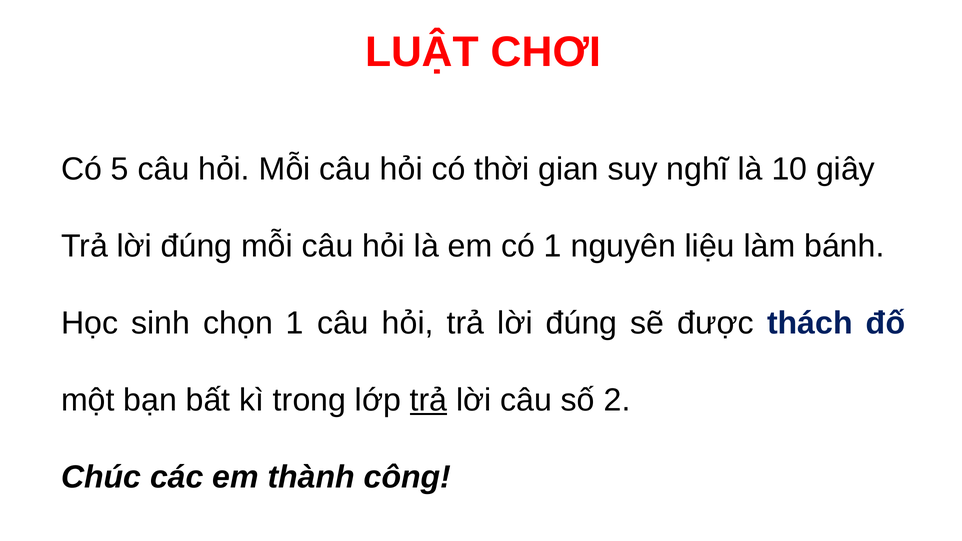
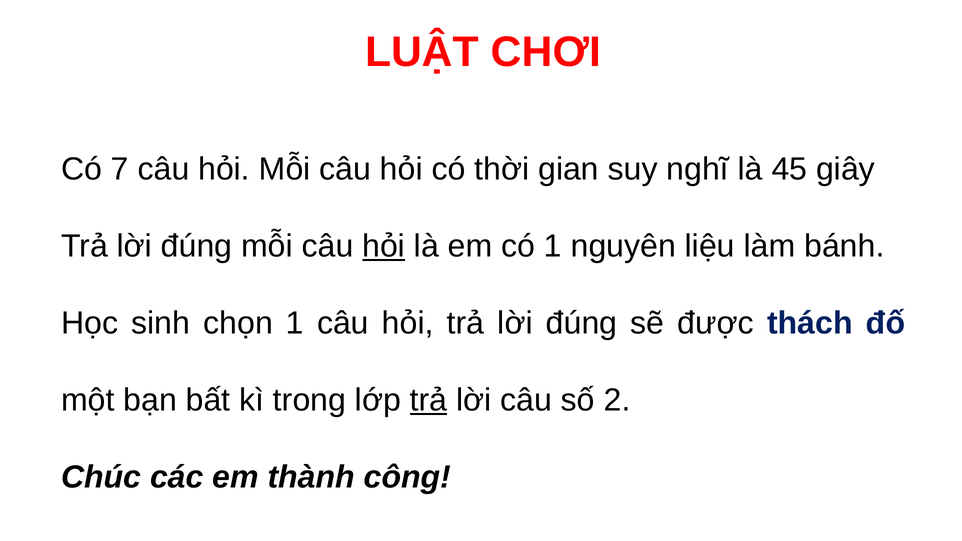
5: 5 -> 7
10: 10 -> 45
hỏi at (384, 246) underline: none -> present
